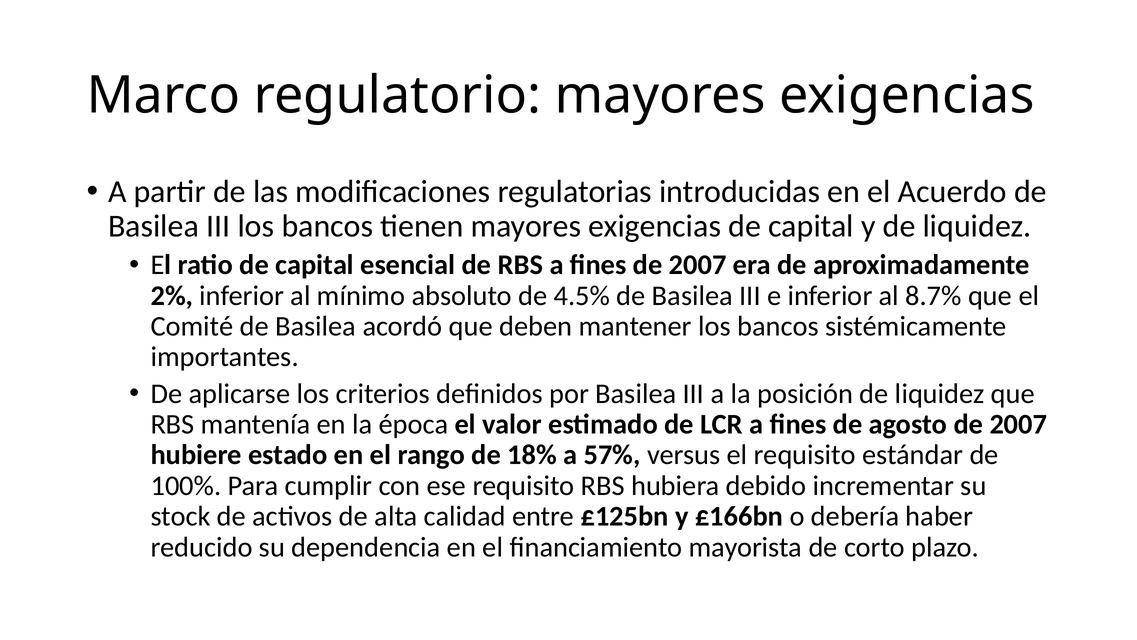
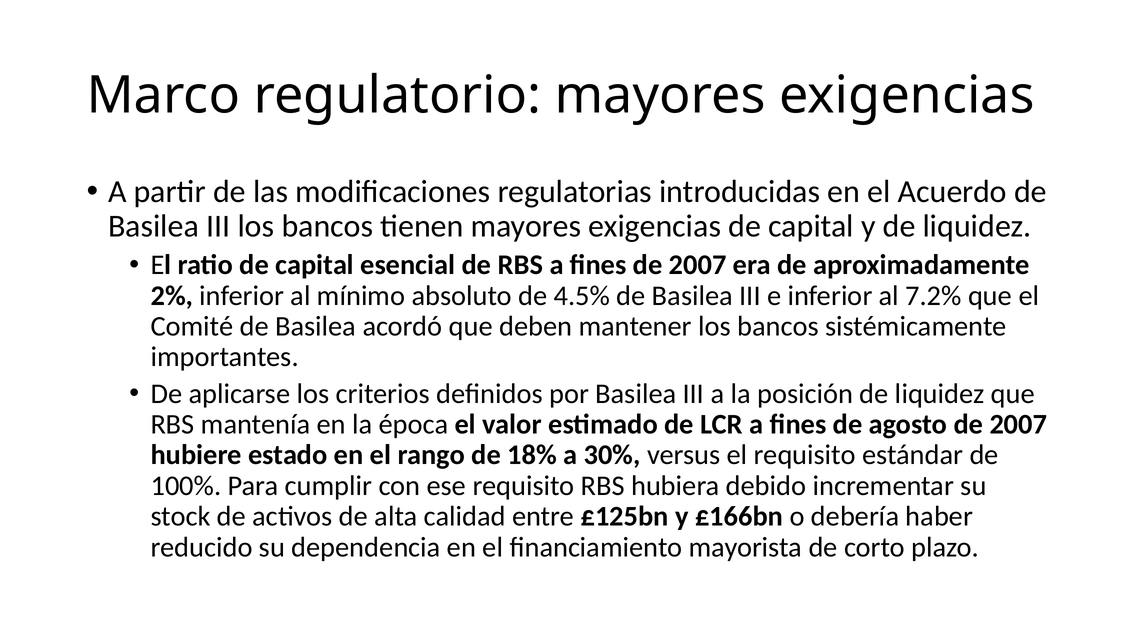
8.7%: 8.7% -> 7.2%
57%: 57% -> 30%
